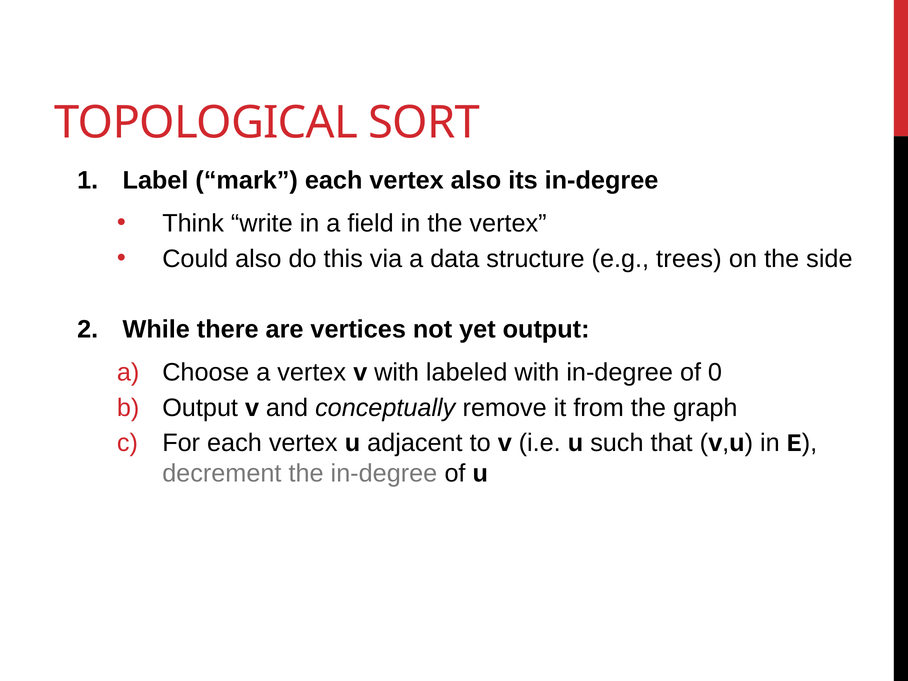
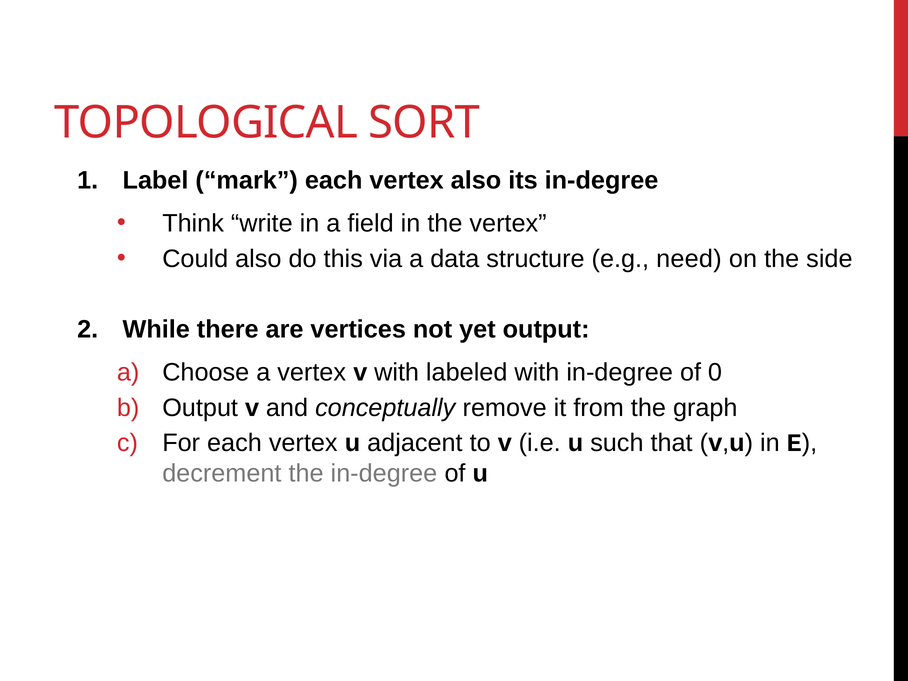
trees: trees -> need
